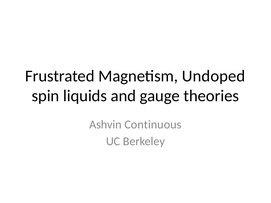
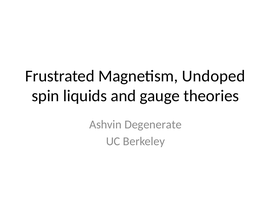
Continuous: Continuous -> Degenerate
